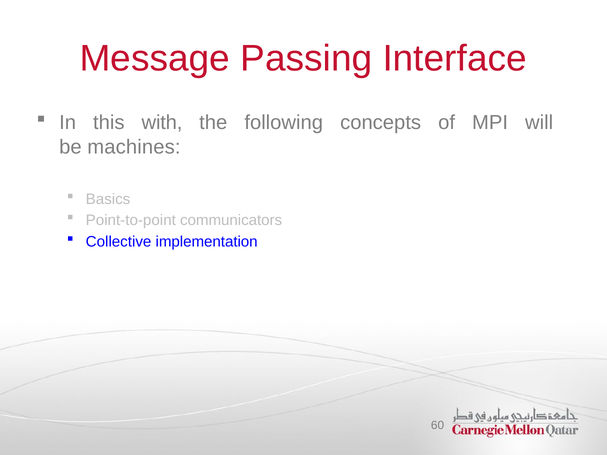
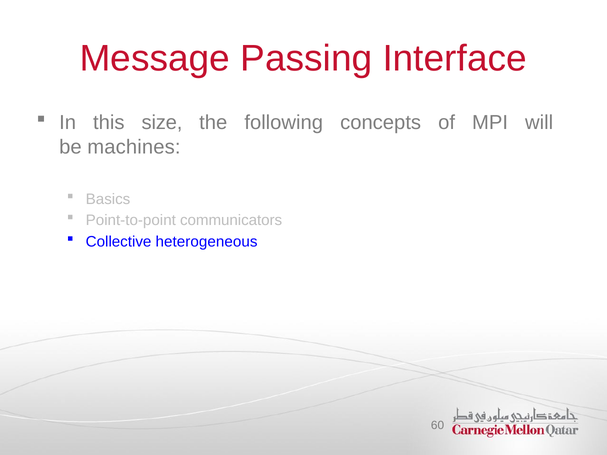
with: with -> size
implementation: implementation -> heterogeneous
